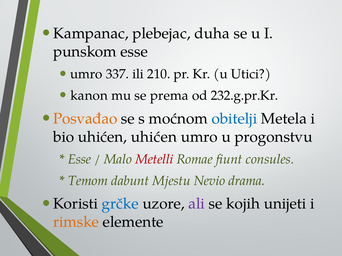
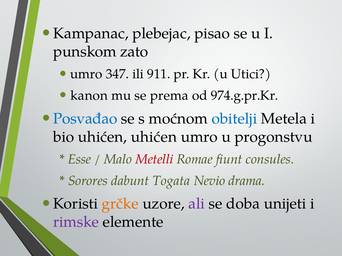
duha: duha -> pisao
punskom esse: esse -> zato
337: 337 -> 347
210: 210 -> 911
232.g.pr.Kr: 232.g.pr.Kr -> 974.g.pr.Kr
Posvađao colour: orange -> blue
Temom: Temom -> Sorores
Mjestu: Mjestu -> Togata
grčke colour: blue -> orange
kojih: kojih -> doba
rimske colour: orange -> purple
